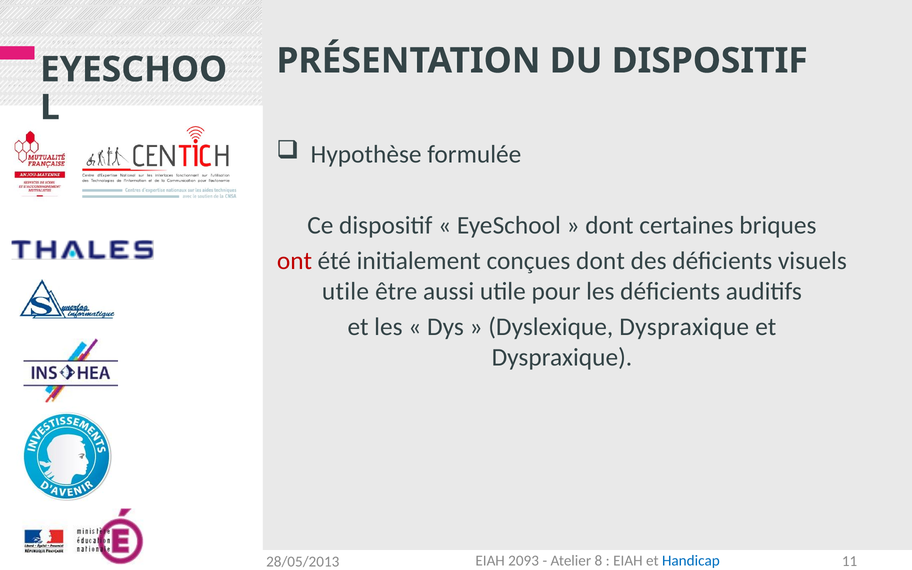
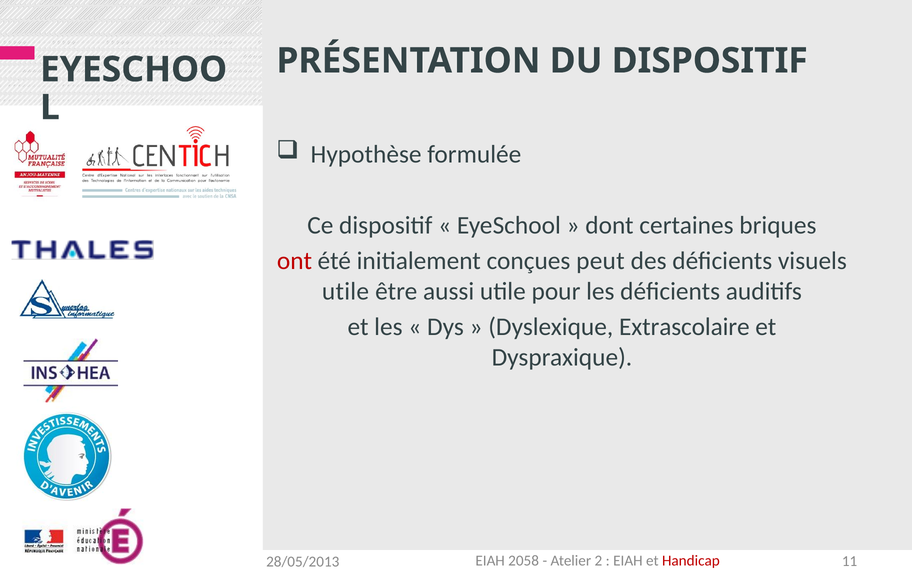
conçues dont: dont -> peut
Dyslexique Dyspraxique: Dyspraxique -> Extrascolaire
2093: 2093 -> 2058
8: 8 -> 2
Handicap colour: blue -> red
